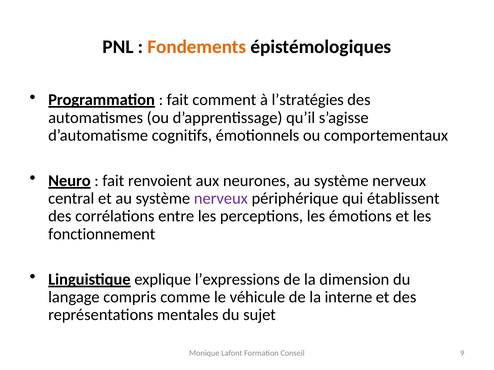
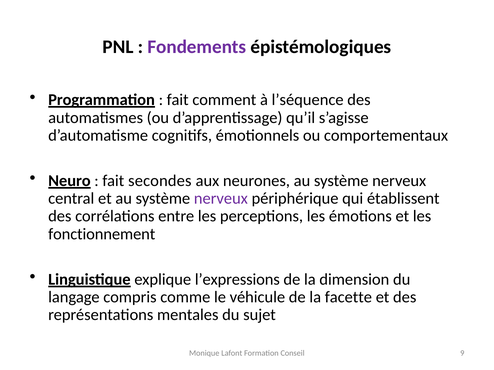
Fondements colour: orange -> purple
l’stratégies: l’stratégies -> l’séquence
renvoient: renvoient -> secondes
interne: interne -> facette
